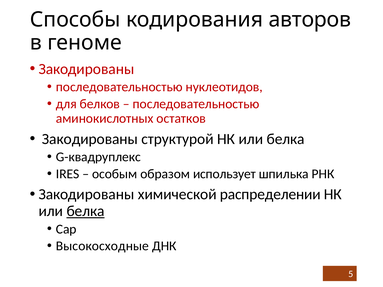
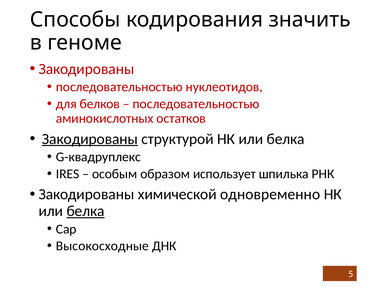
авторов: авторов -> значить
Закодированы at (90, 139) underline: none -> present
распределении: распределении -> одновременно
